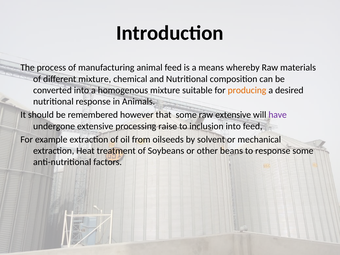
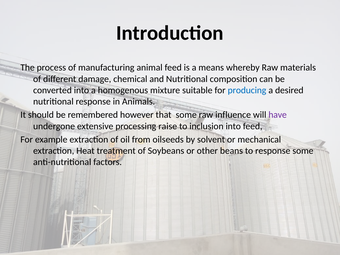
different mixture: mixture -> damage
producing colour: orange -> blue
raw extensive: extensive -> influence
